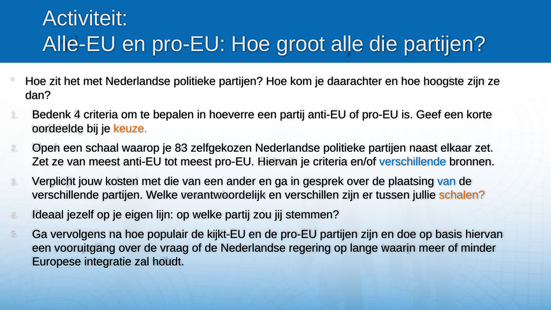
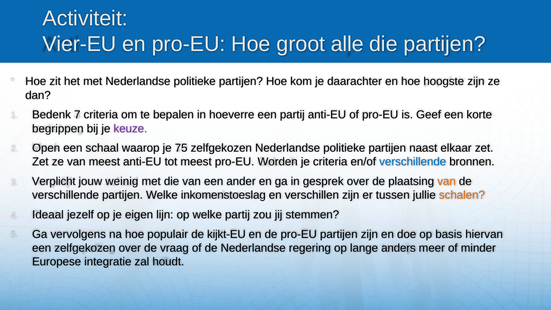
Alle-EU: Alle-EU -> Vier-EU
Bedenk 4: 4 -> 7
oordeelde: oordeelde -> begrippen
keuze colour: orange -> purple
83: 83 -> 75
pro-EU Hiervan: Hiervan -> Worden
kosten: kosten -> weinig
van at (447, 181) colour: blue -> orange
verantwoordelijk: verantwoordelijk -> inkomenstoeslag
een vooruitgang: vooruitgang -> zelfgekozen
waarin: waarin -> anders
